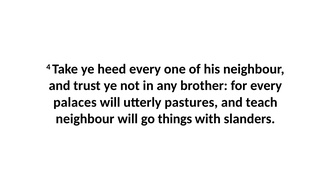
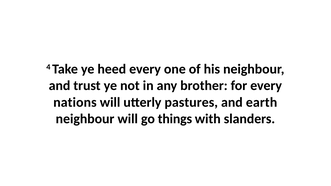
palaces: palaces -> nations
teach: teach -> earth
